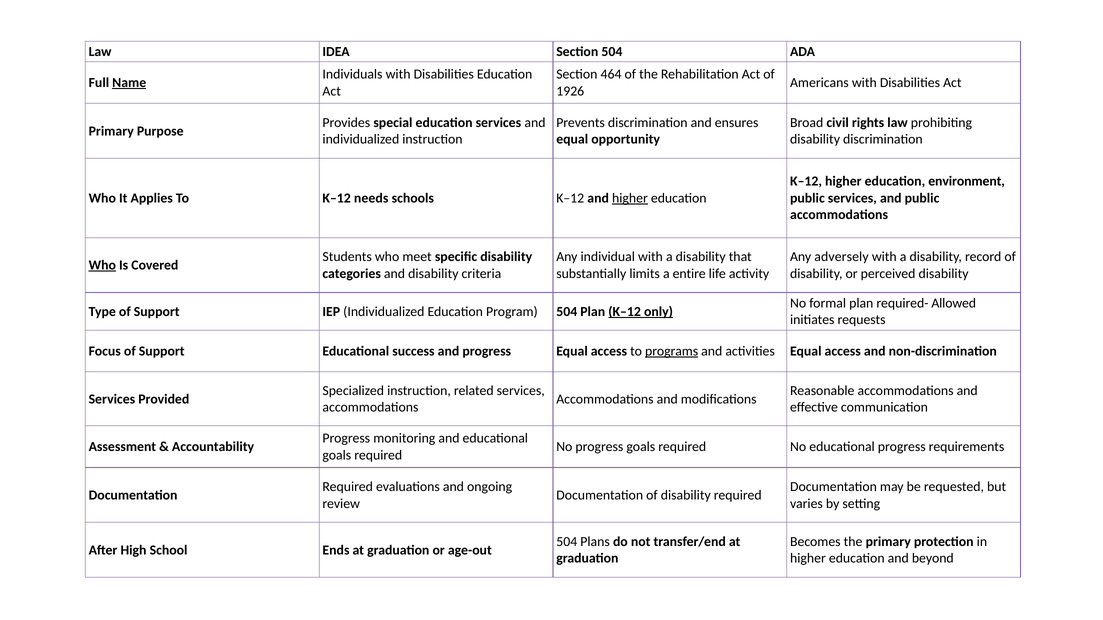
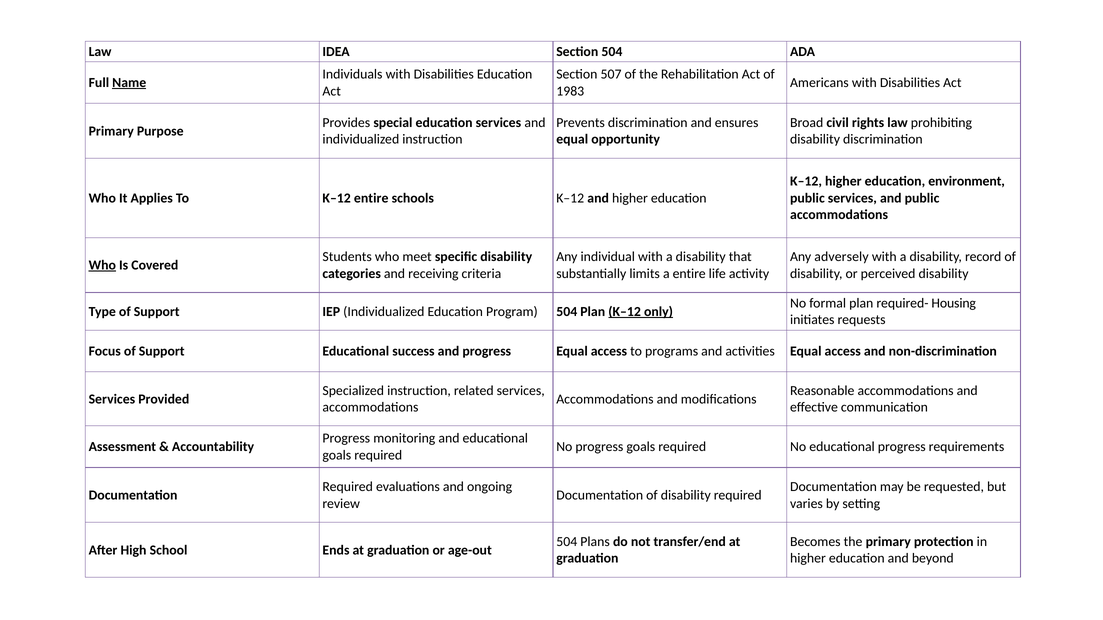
464: 464 -> 507
1926: 1926 -> 1983
K–12 needs: needs -> entire
higher at (630, 198) underline: present -> none
and disability: disability -> receiving
Allowed: Allowed -> Housing
programs underline: present -> none
